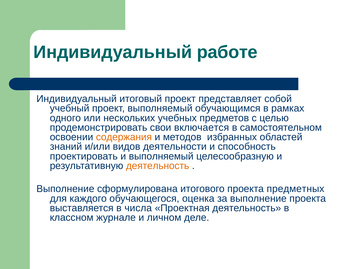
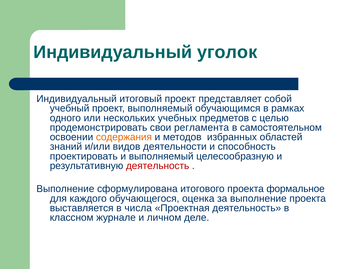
работе: работе -> уголок
включается: включается -> регламента
деятельность at (158, 166) colour: orange -> red
предметных: предметных -> формальное
